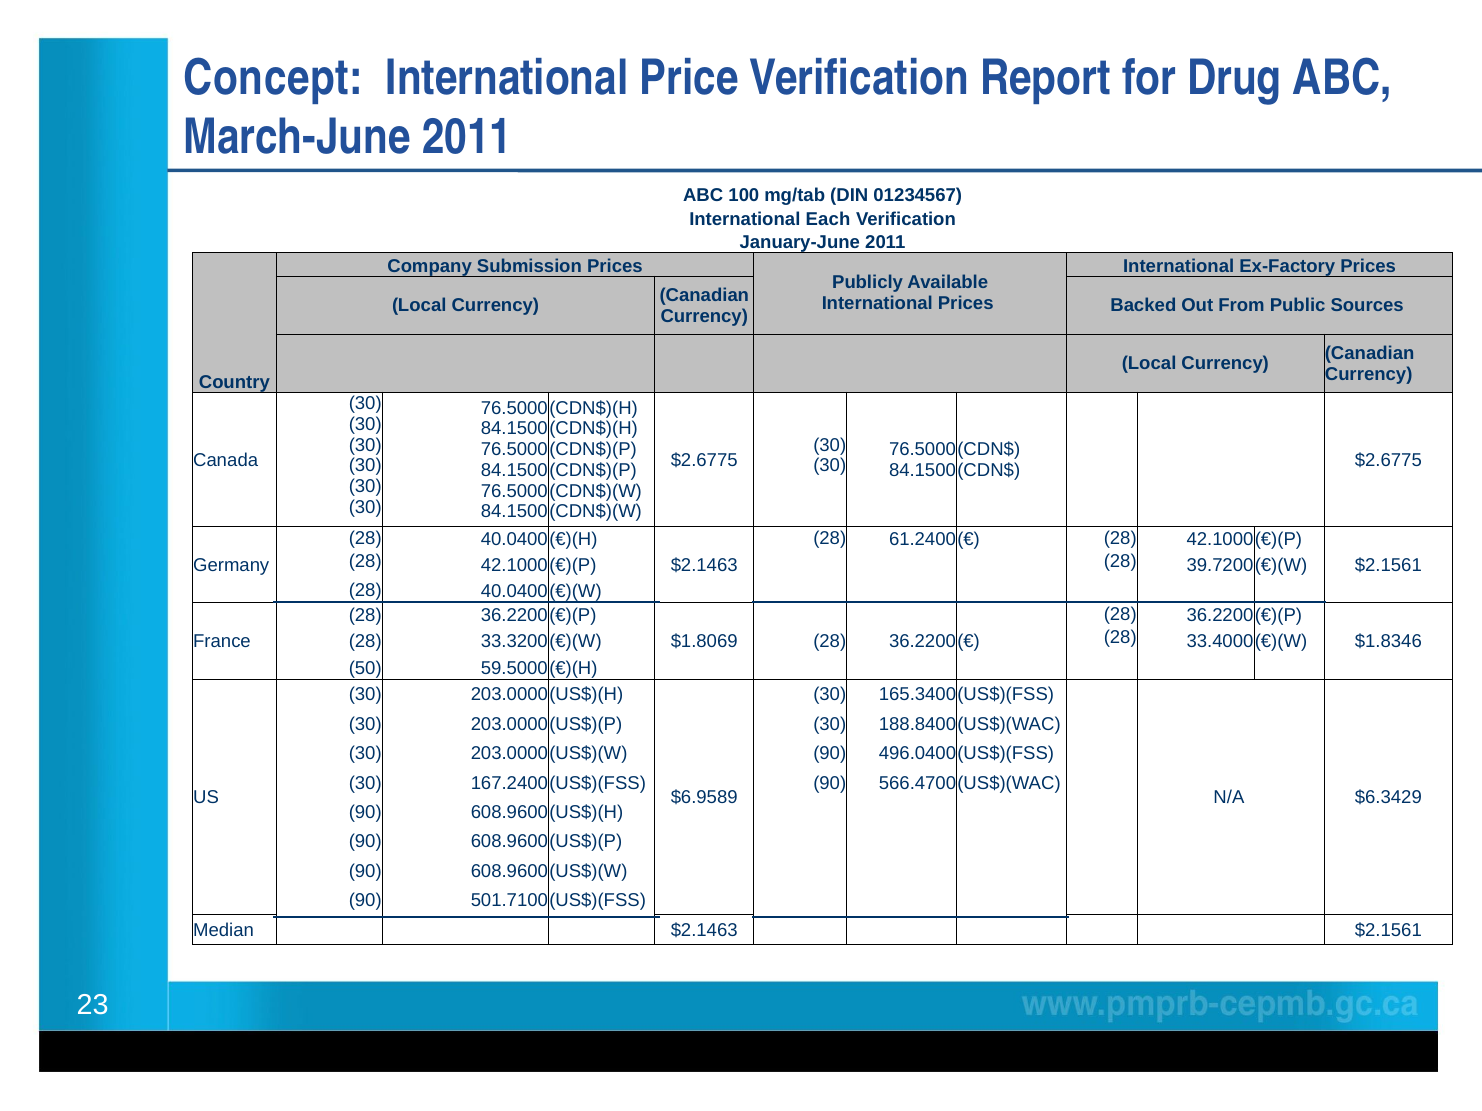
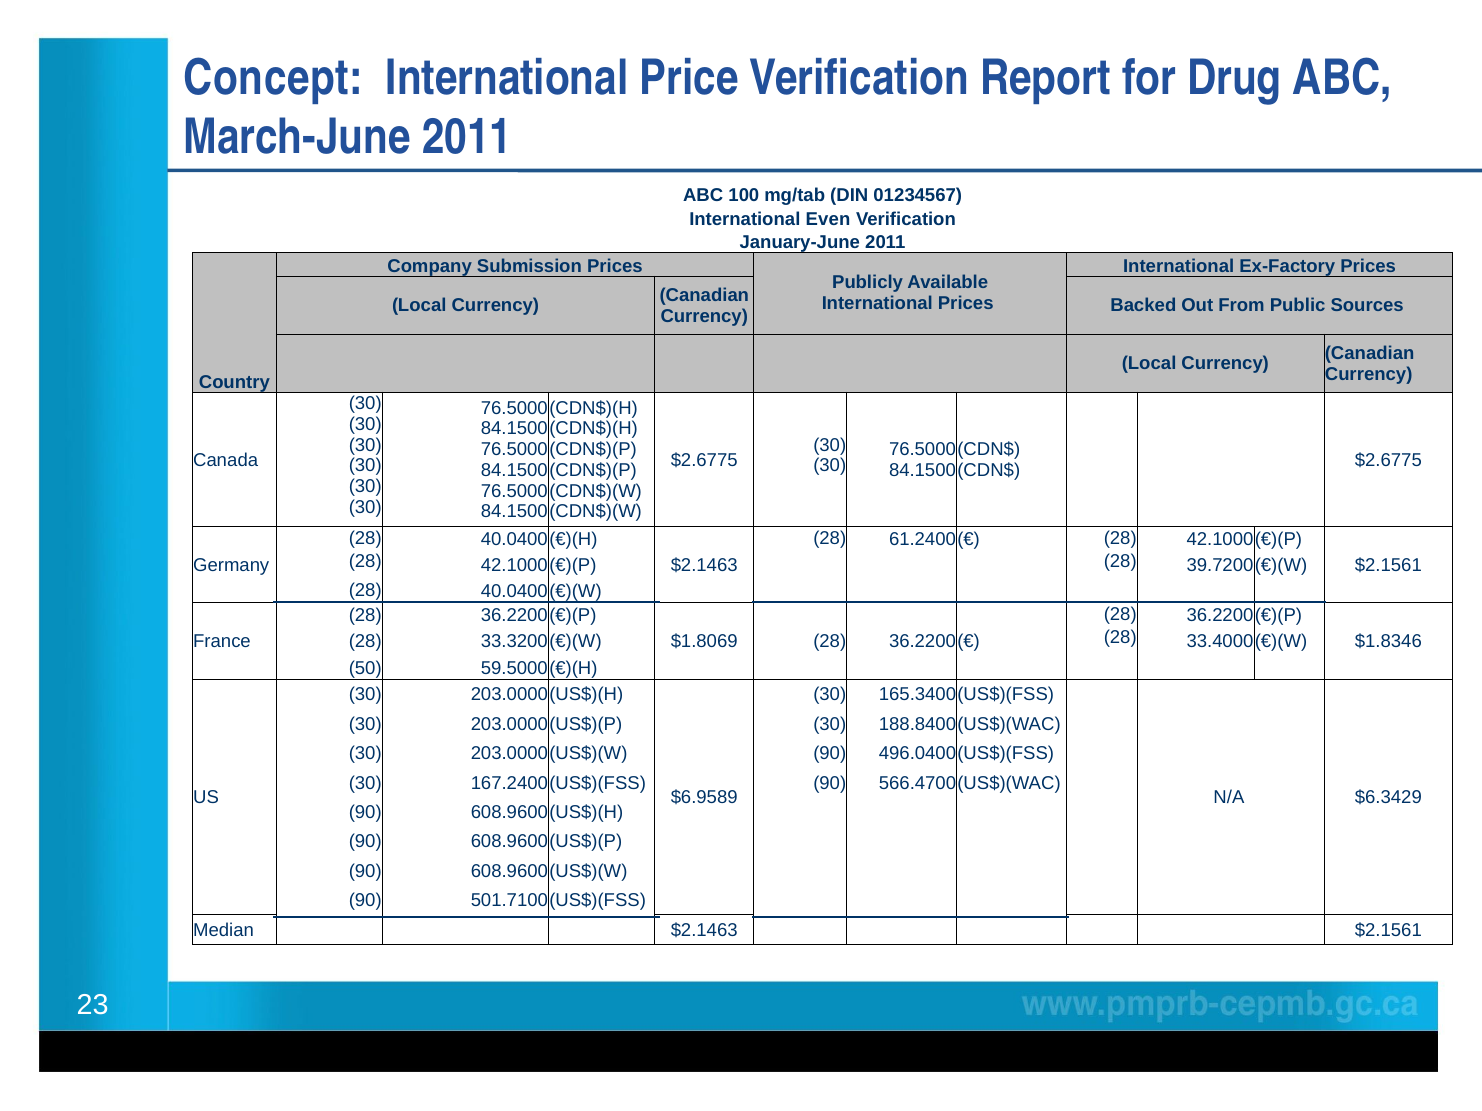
Each: Each -> Even
